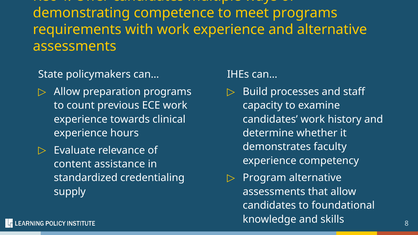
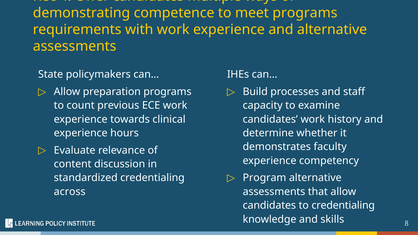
assistance: assistance -> discussion
supply: supply -> across
to foundational: foundational -> credentialing
